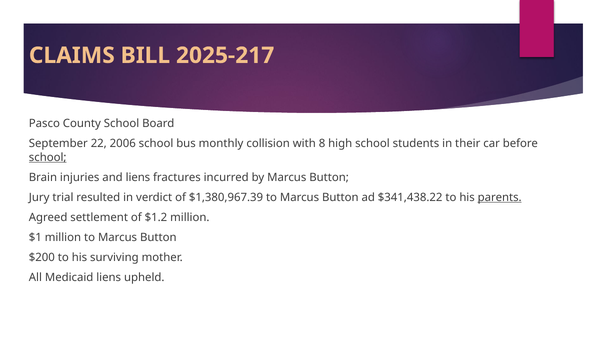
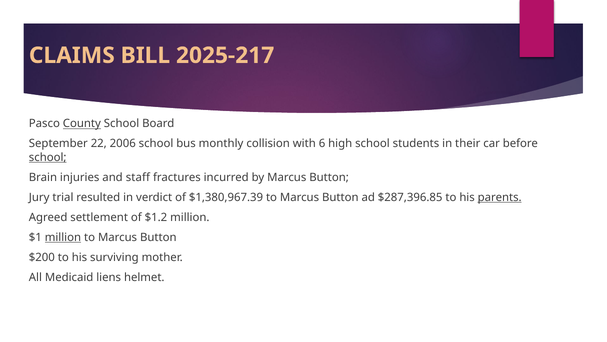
County underline: none -> present
8: 8 -> 6
and liens: liens -> staff
$341,438.22: $341,438.22 -> $287,396.85
million at (63, 237) underline: none -> present
upheld: upheld -> helmet
